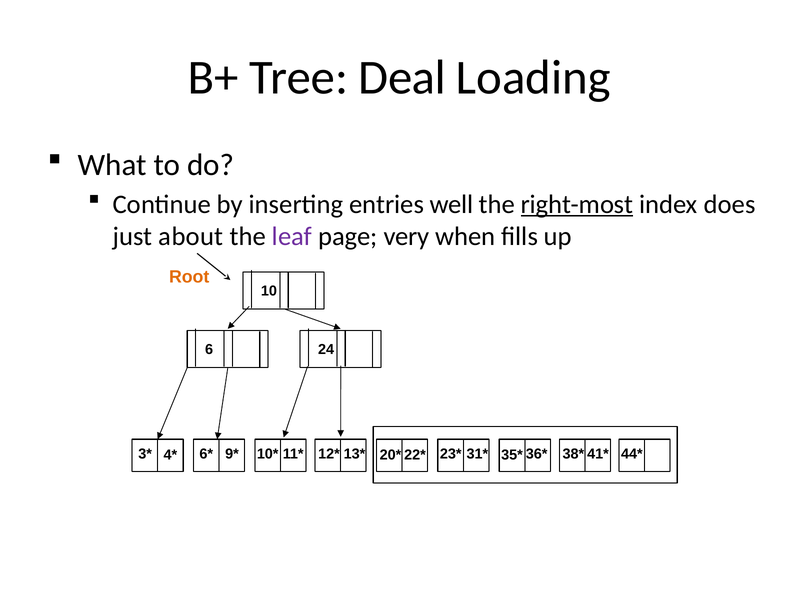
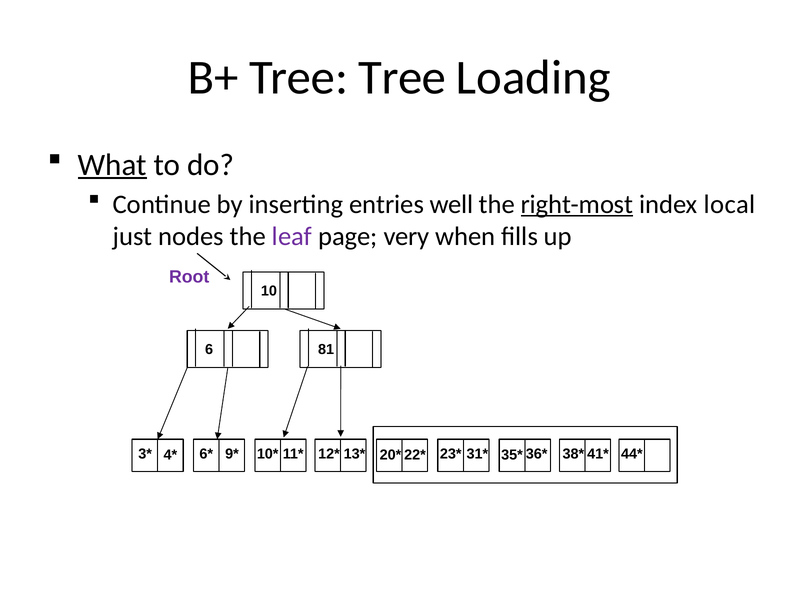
Tree Deal: Deal -> Tree
What underline: none -> present
does: does -> local
about: about -> nodes
Root colour: orange -> purple
24: 24 -> 81
